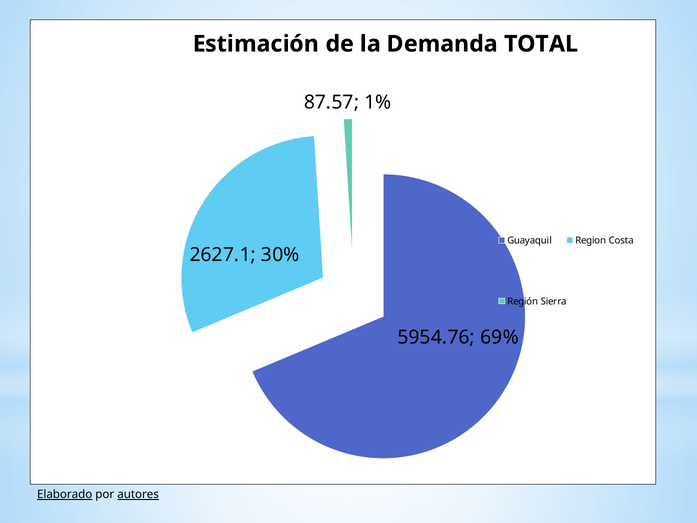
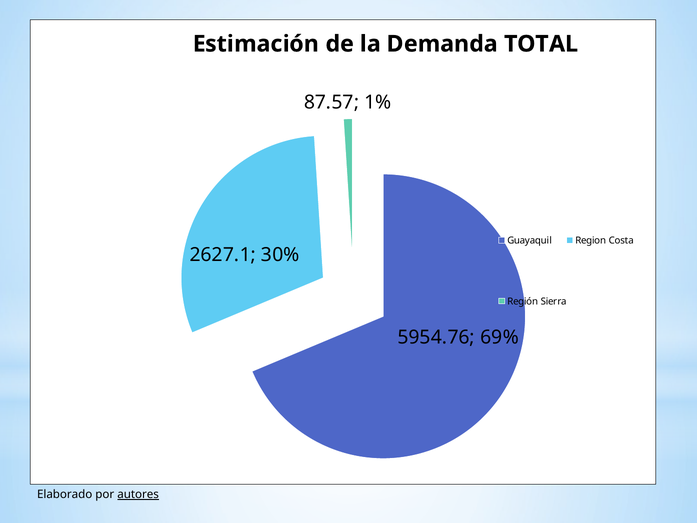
Elaborado underline: present -> none
